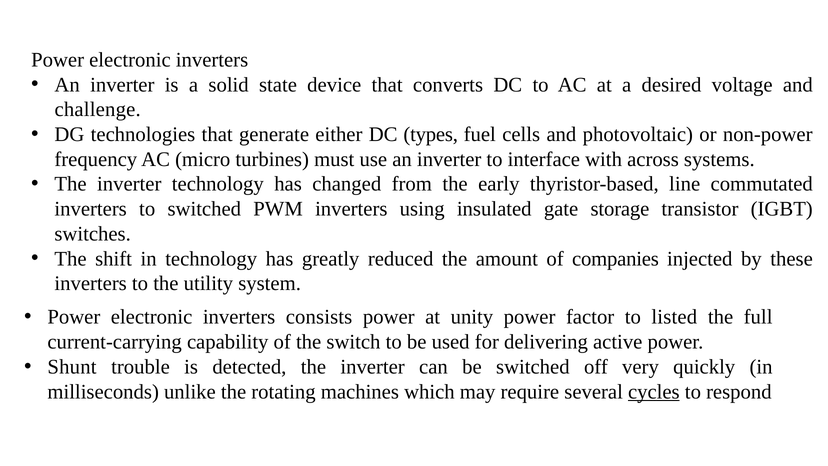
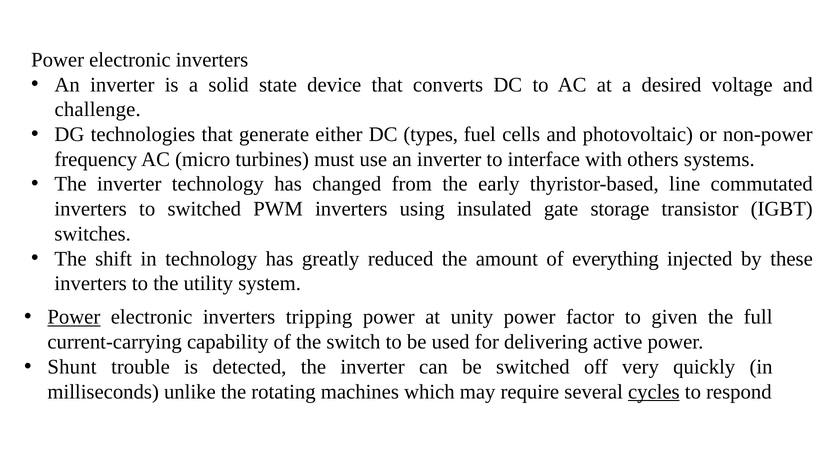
across: across -> others
companies: companies -> everything
Power at (74, 317) underline: none -> present
consists: consists -> tripping
listed: listed -> given
